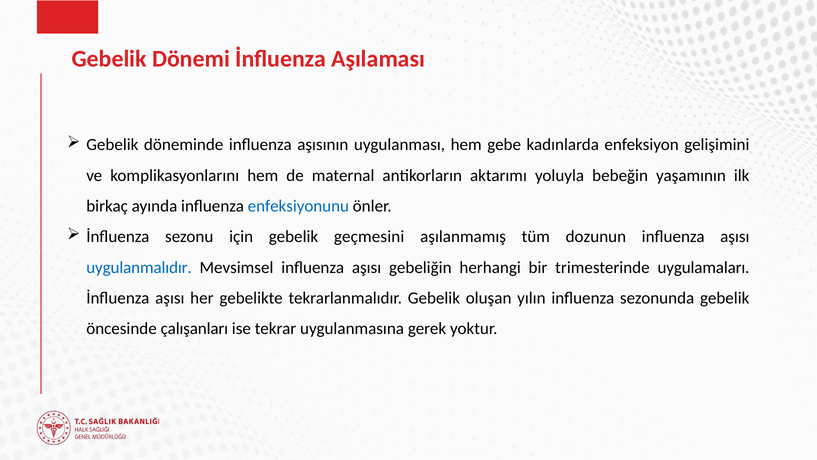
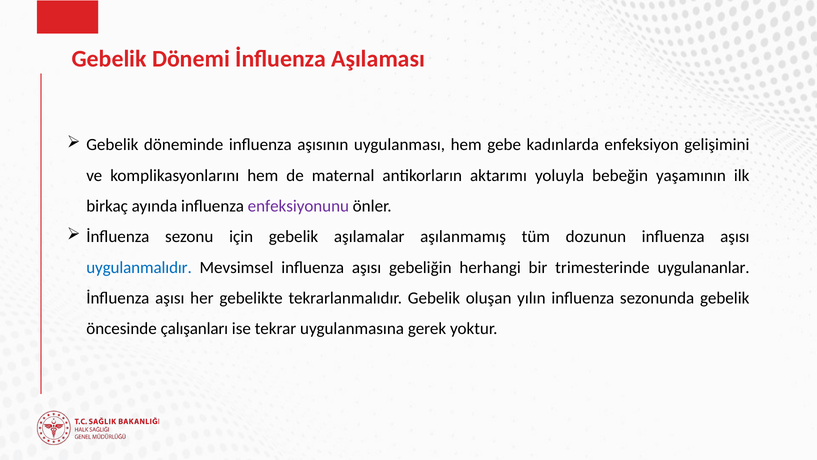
enfeksiyonunu colour: blue -> purple
geçmesini: geçmesini -> aşılamalar
uygulamaları: uygulamaları -> uygulananlar
